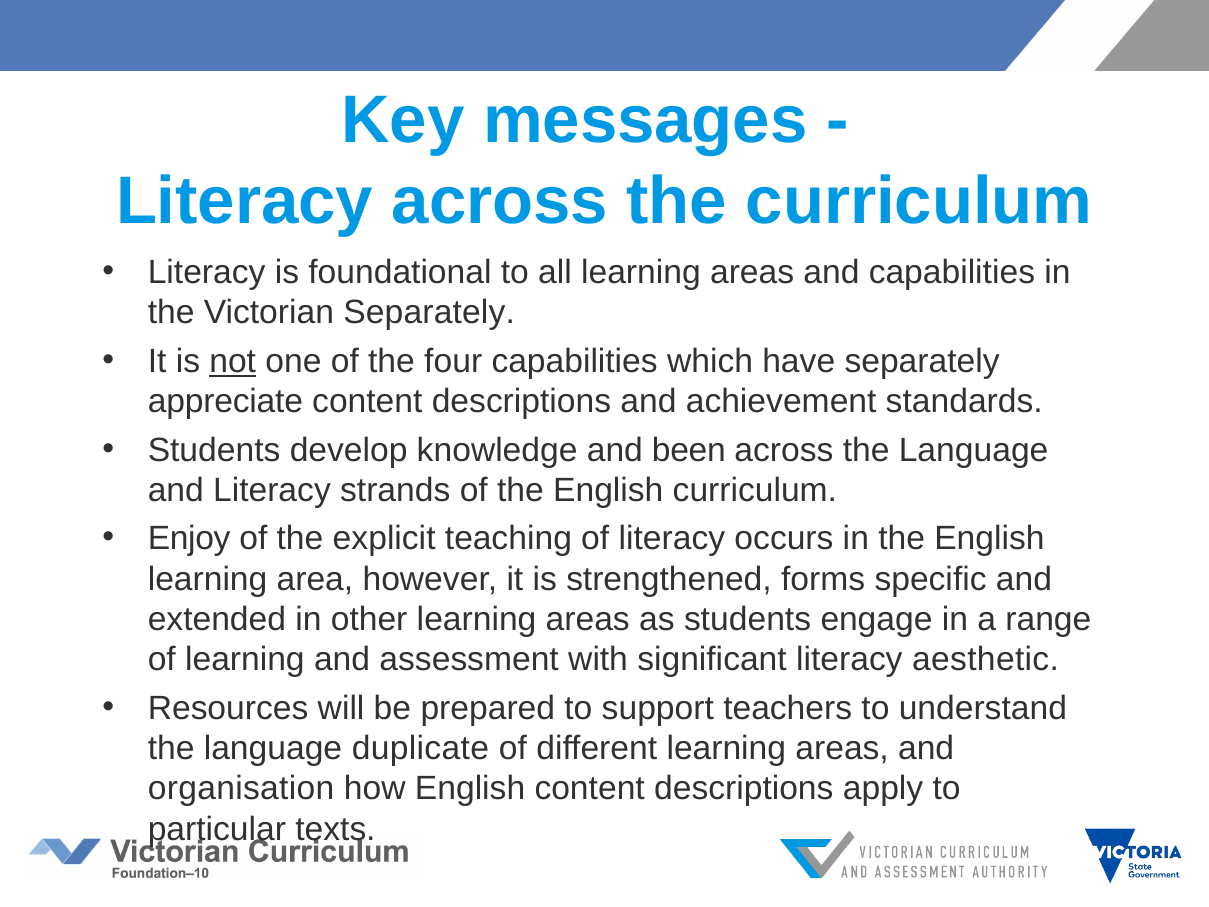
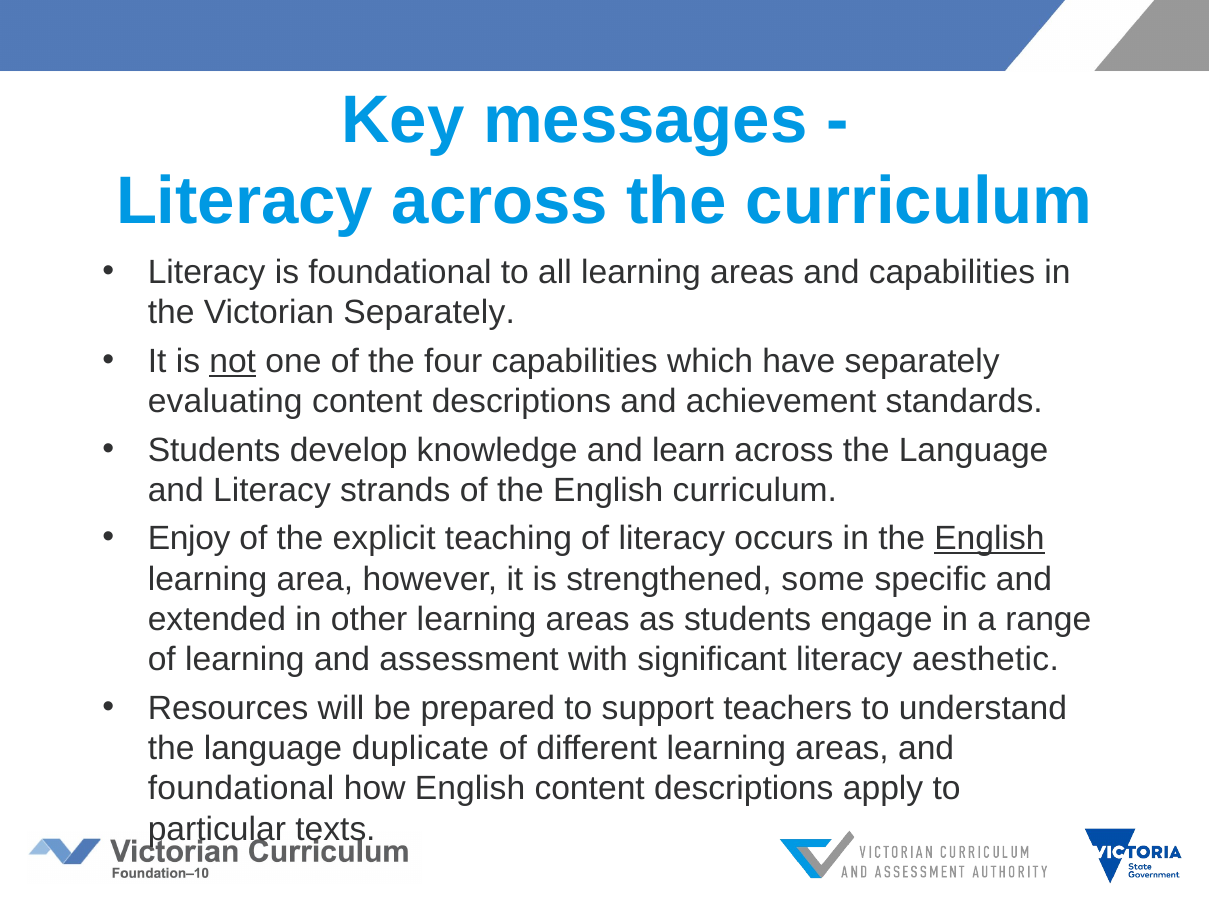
appreciate: appreciate -> evaluating
been: been -> learn
English at (989, 539) underline: none -> present
forms: forms -> some
organisation at (241, 788): organisation -> foundational
